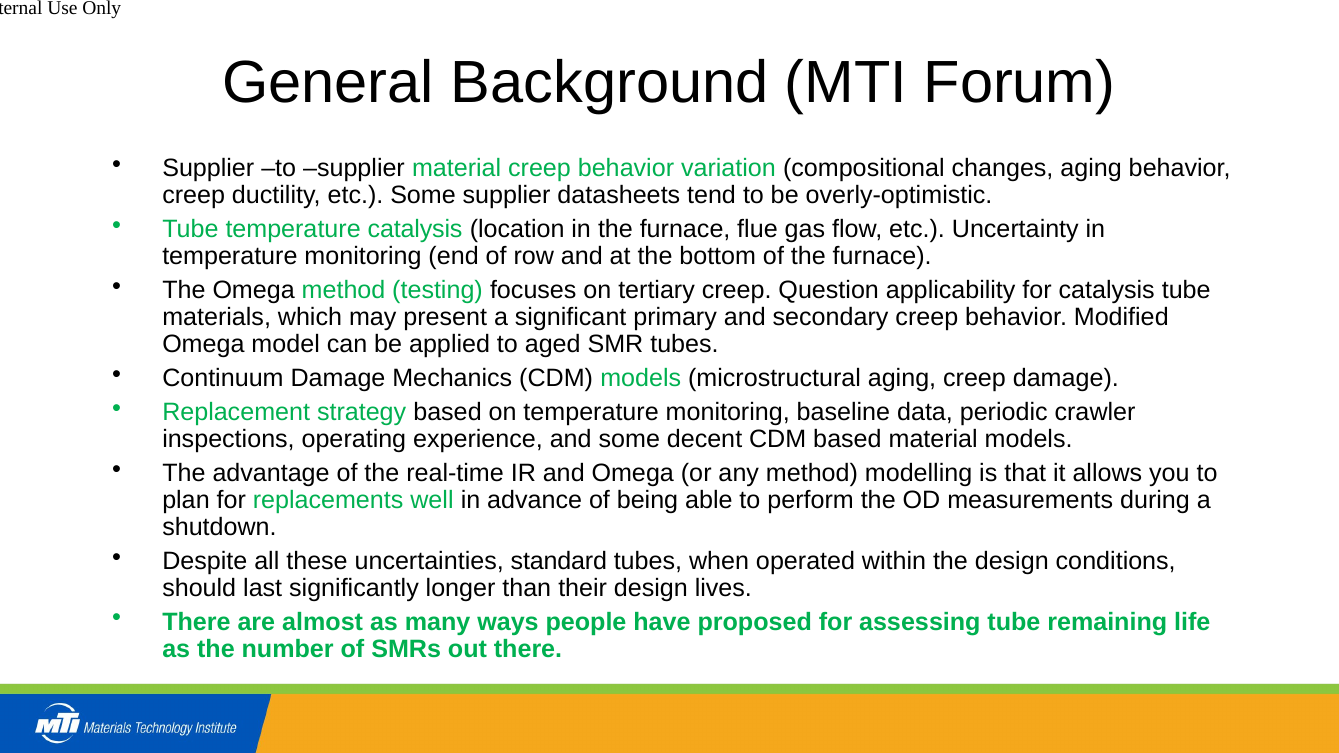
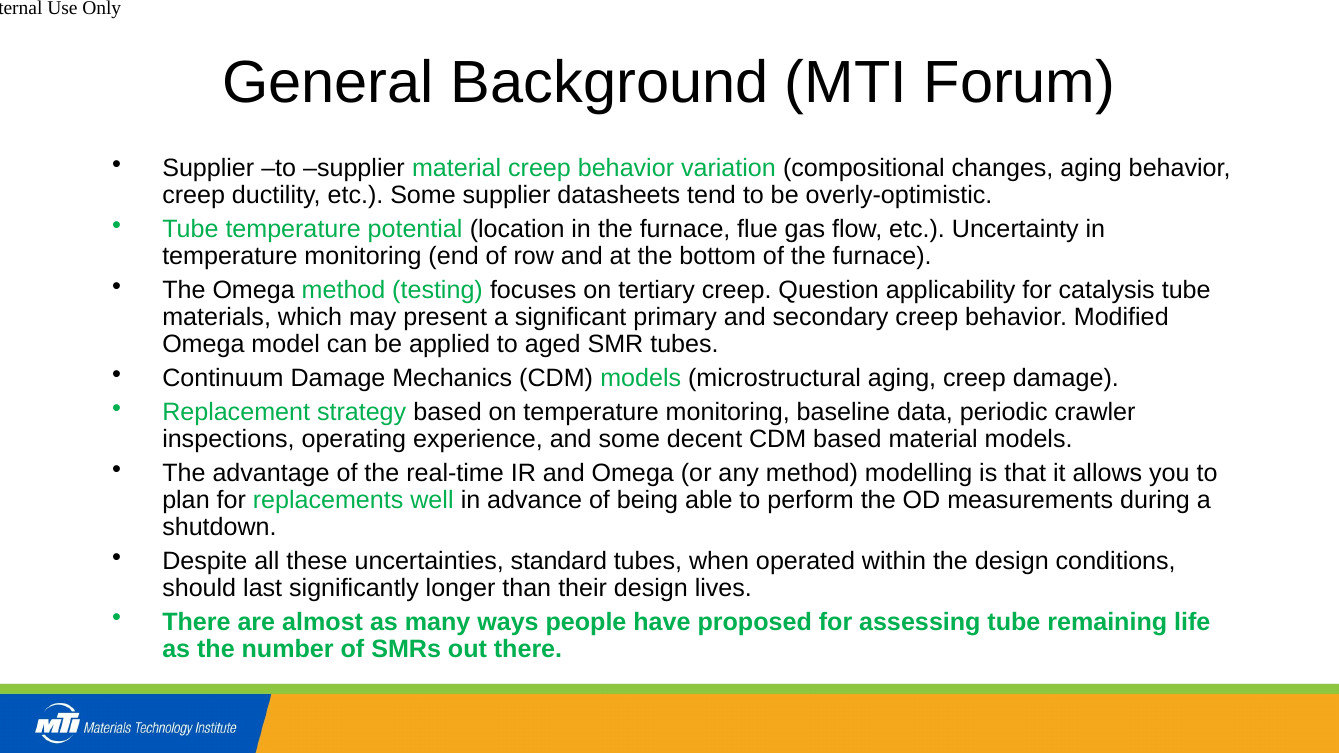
temperature catalysis: catalysis -> potential
